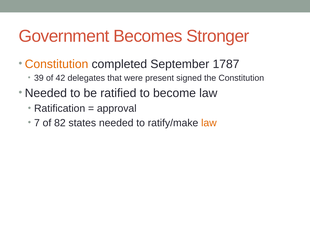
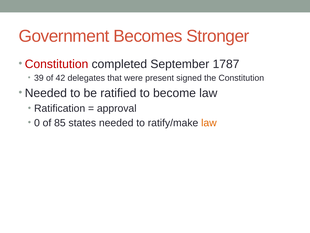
Constitution at (57, 64) colour: orange -> red
7: 7 -> 0
82: 82 -> 85
